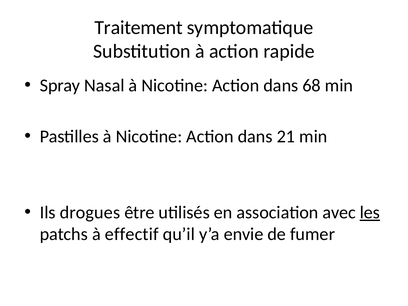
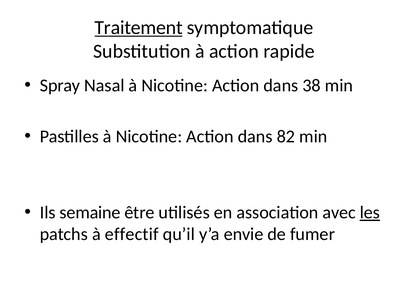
Traitement underline: none -> present
68: 68 -> 38
21: 21 -> 82
drogues: drogues -> semaine
